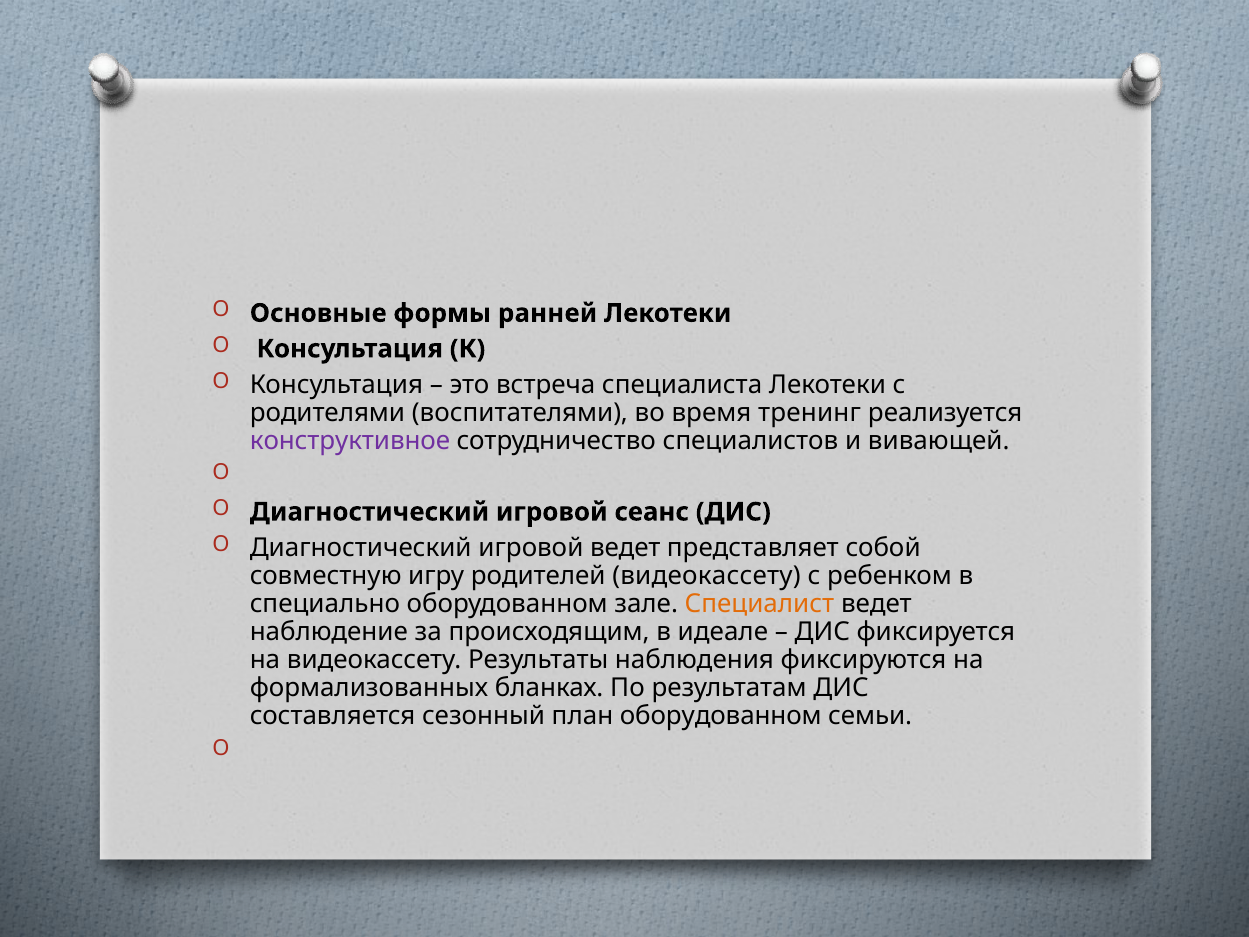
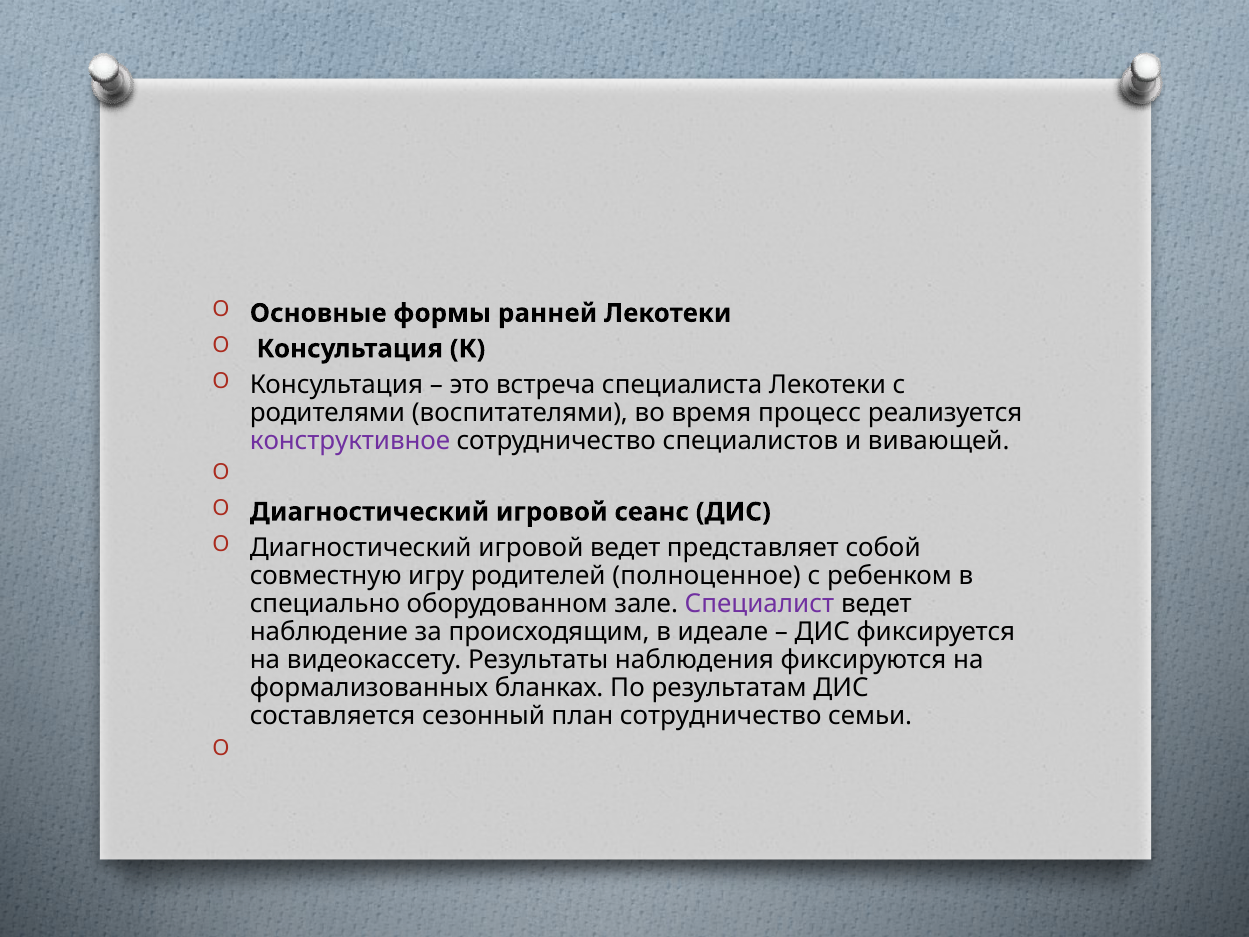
тренинг: тренинг -> процесс
родителей видеокассету: видеокассету -> полноценное
Специалист colour: orange -> purple
план оборудованном: оборудованном -> сотрудничество
